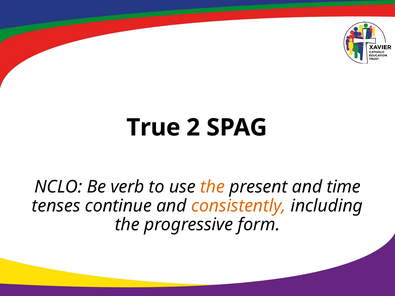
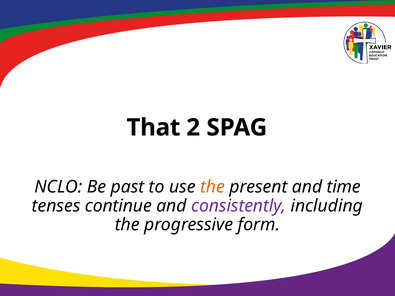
True: True -> That
verb: verb -> past
consistently colour: orange -> purple
